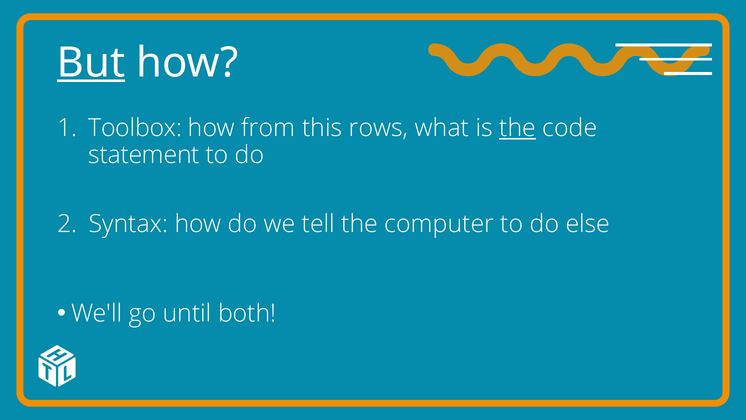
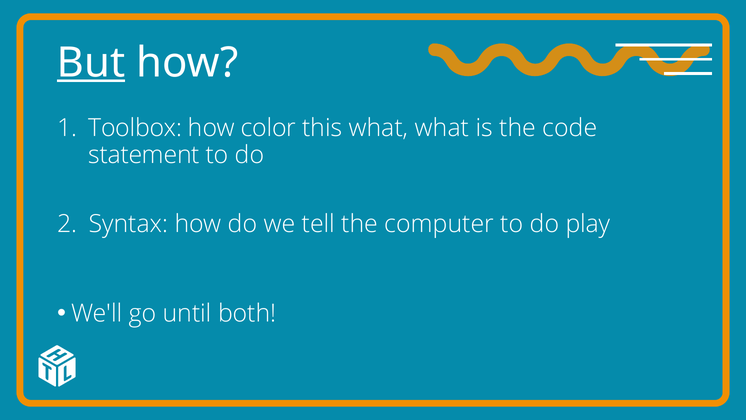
from: from -> color
this rows: rows -> what
the at (518, 128) underline: present -> none
else: else -> play
